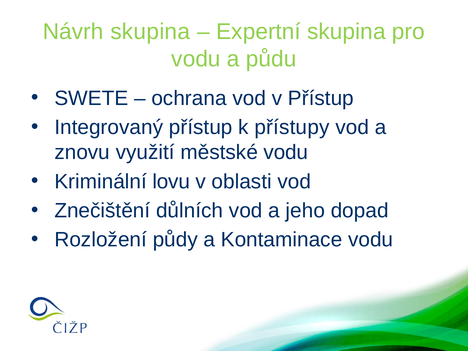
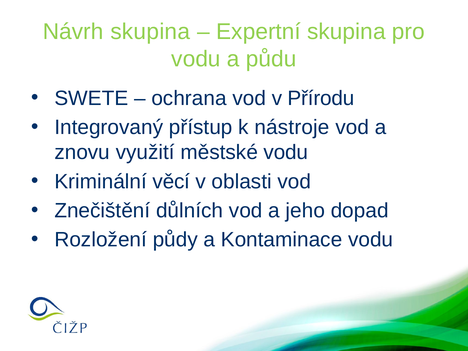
v Přístup: Přístup -> Přírodu
přístupy: přístupy -> nástroje
lovu: lovu -> věcí
